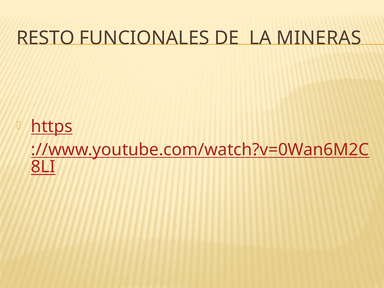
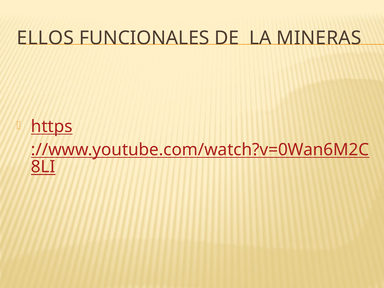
RESTO: RESTO -> ELLOS
